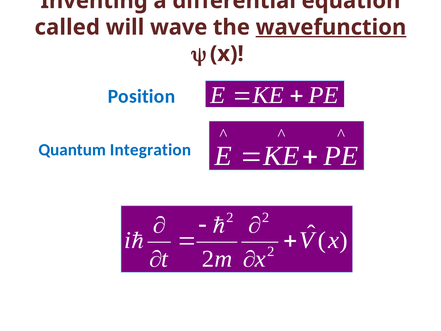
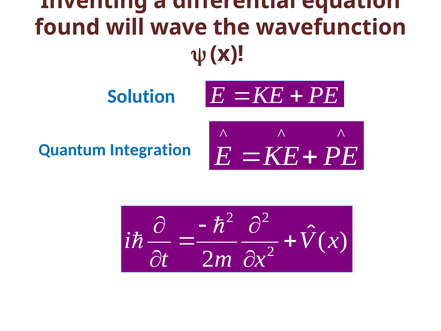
called: called -> found
wavefunction underline: present -> none
Position: Position -> Solution
